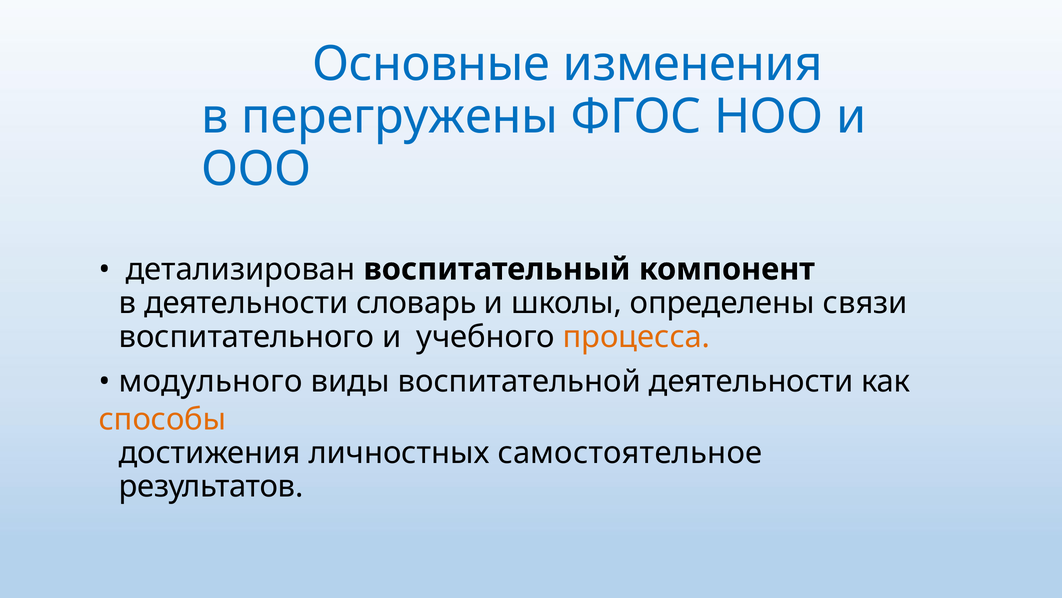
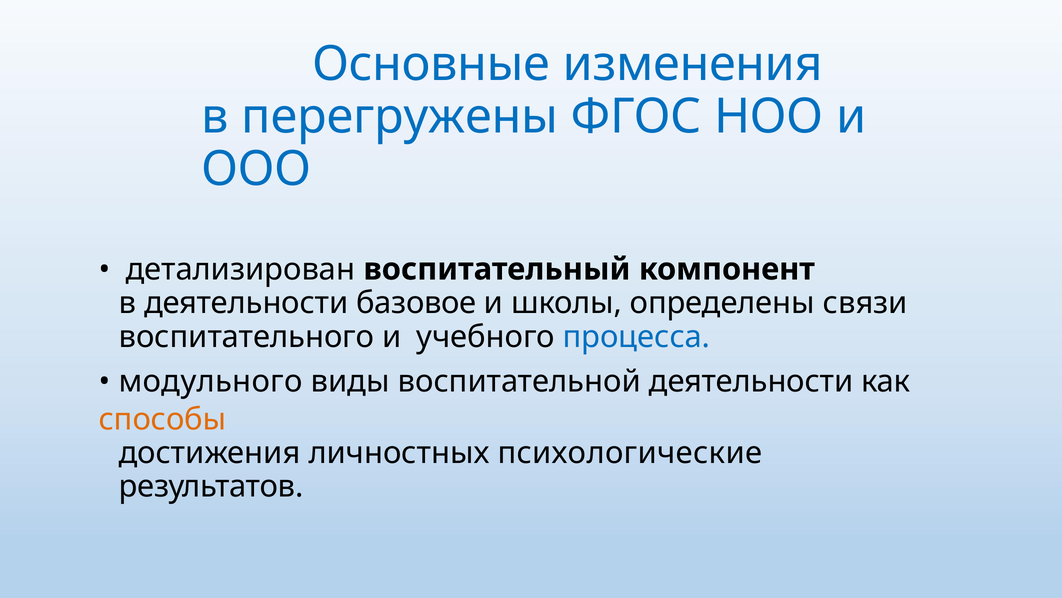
словарь: словарь -> базовое
процесса colour: orange -> blue
самостоятельное: самостоятельное -> психологические
